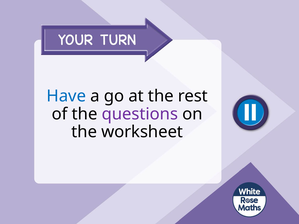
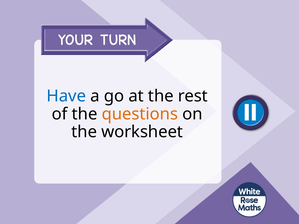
questions colour: purple -> orange
